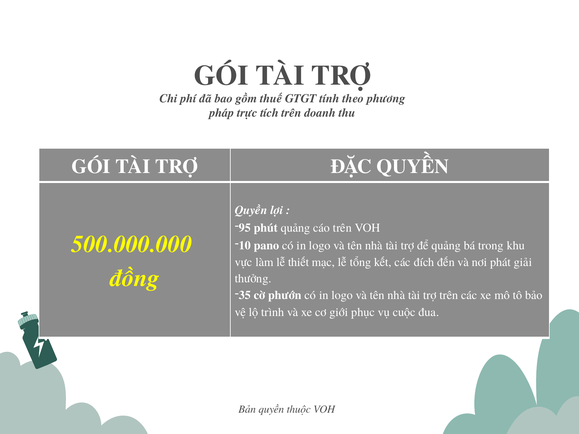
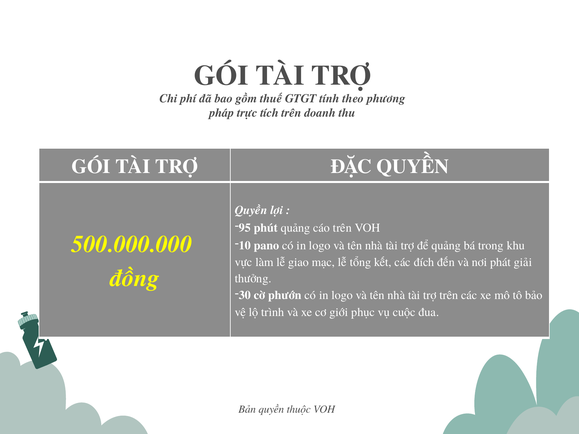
thiết: thiết -> giao
35: 35 -> 30
